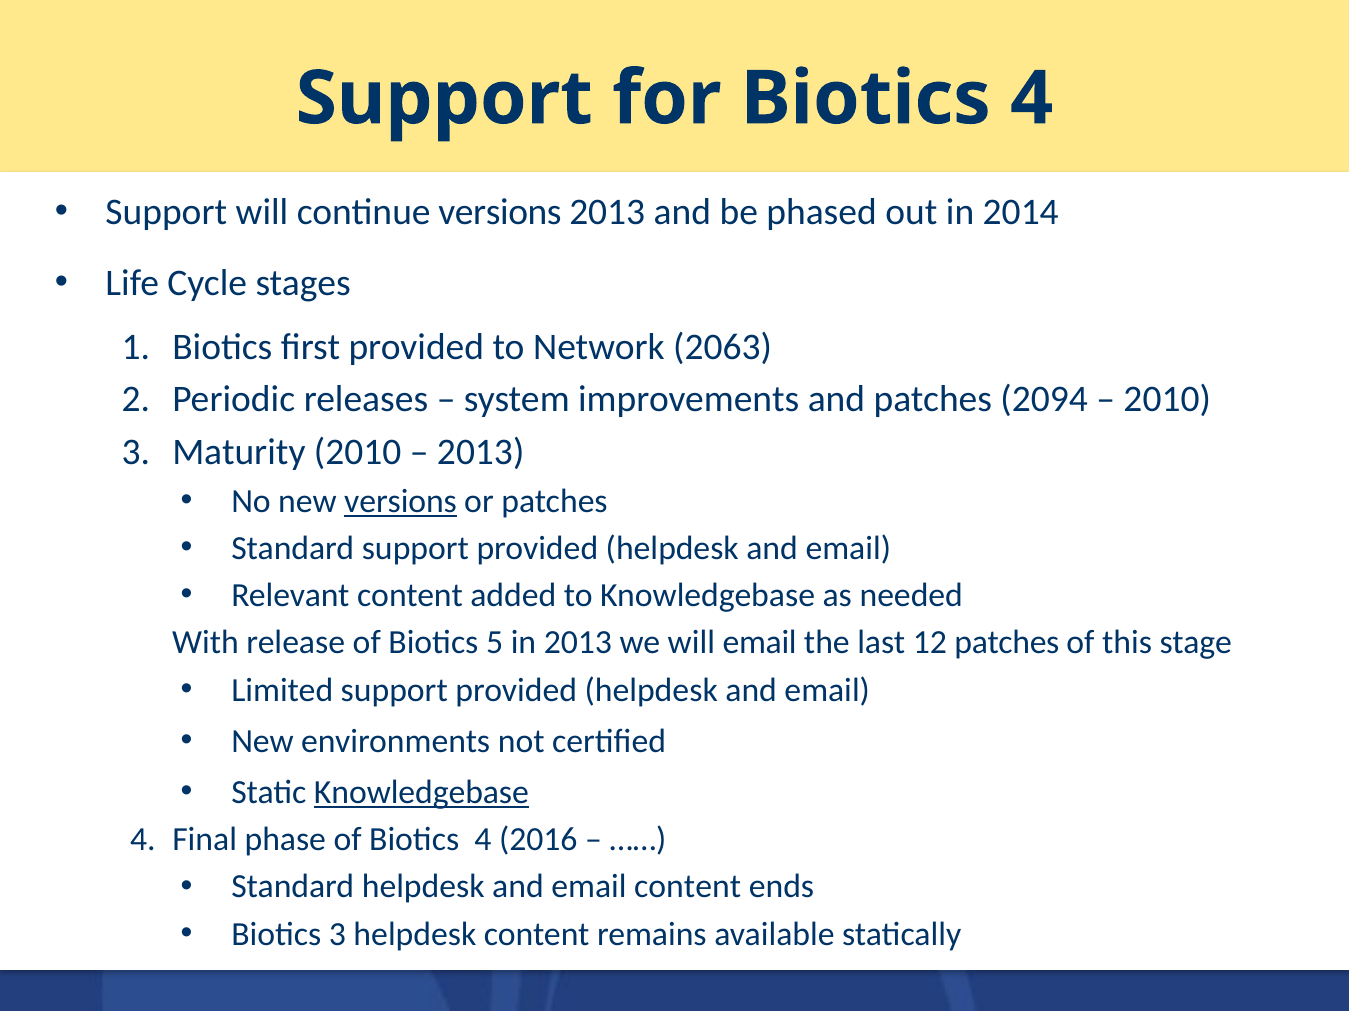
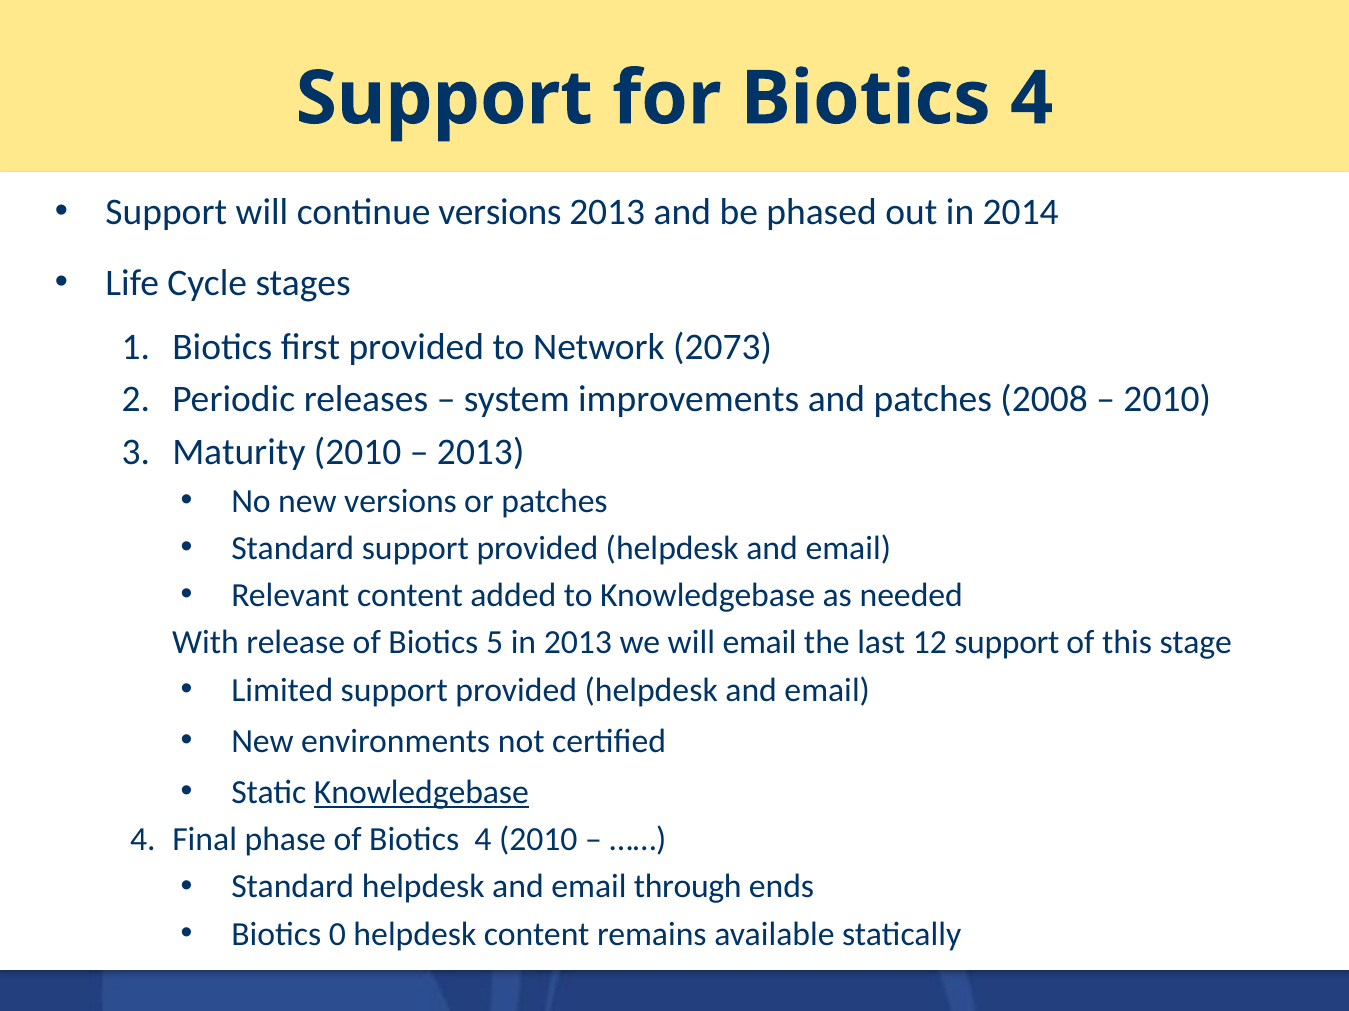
2063: 2063 -> 2073
2094: 2094 -> 2008
versions at (401, 502) underline: present -> none
12 patches: patches -> support
4 2016: 2016 -> 2010
email content: content -> through
Biotics 3: 3 -> 0
